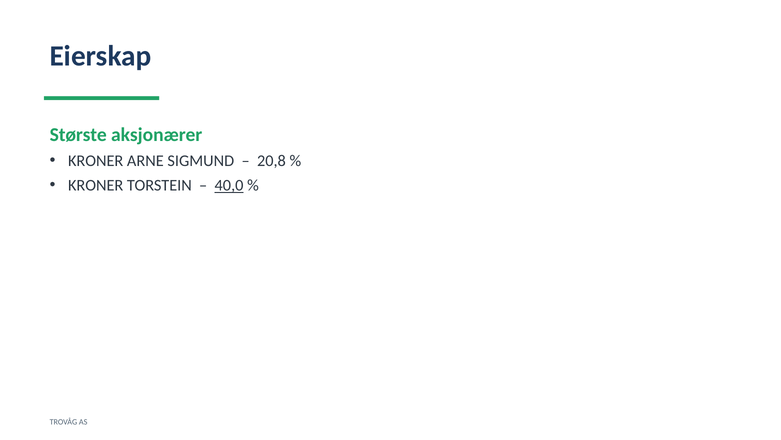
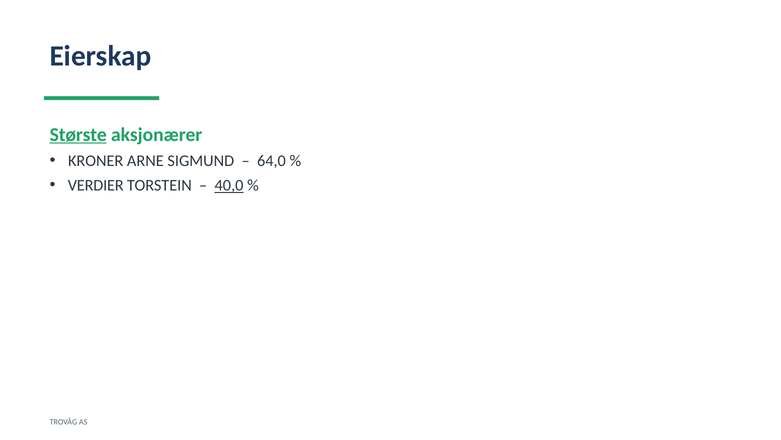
Største underline: none -> present
20,8: 20,8 -> 64,0
KRONER at (96, 185): KRONER -> VERDIER
